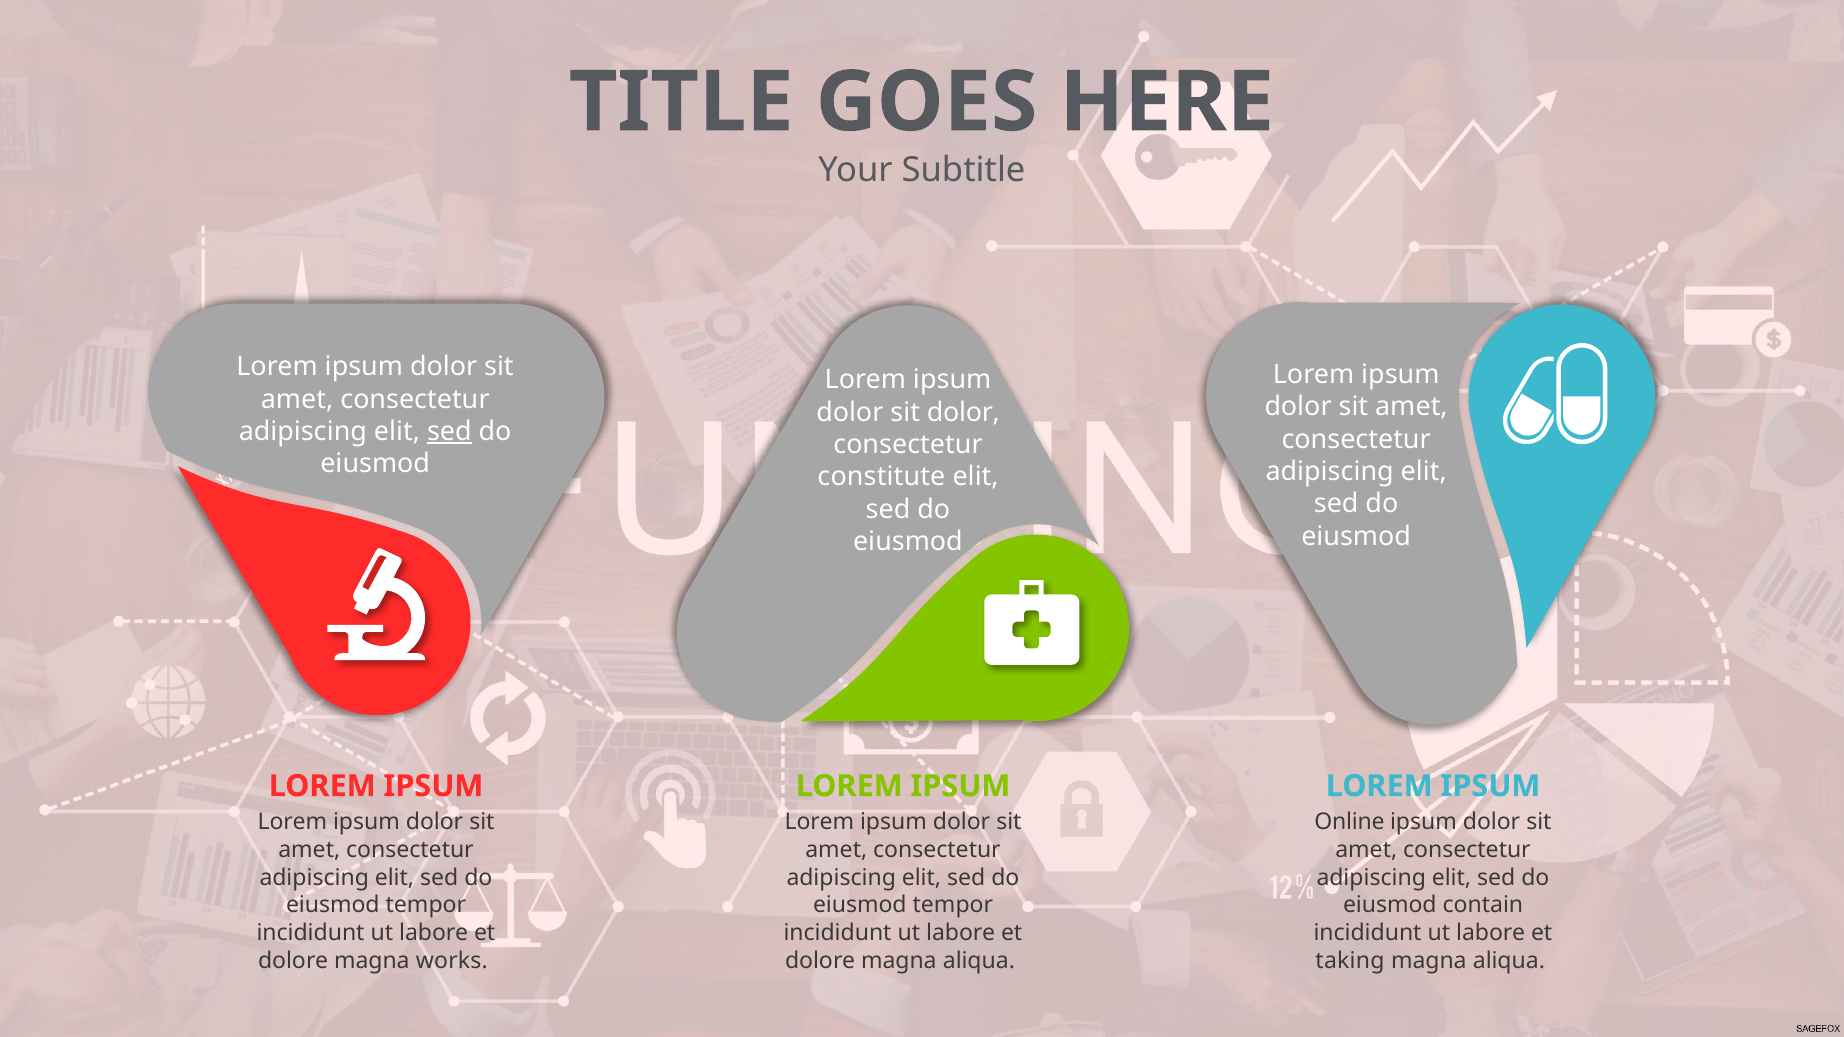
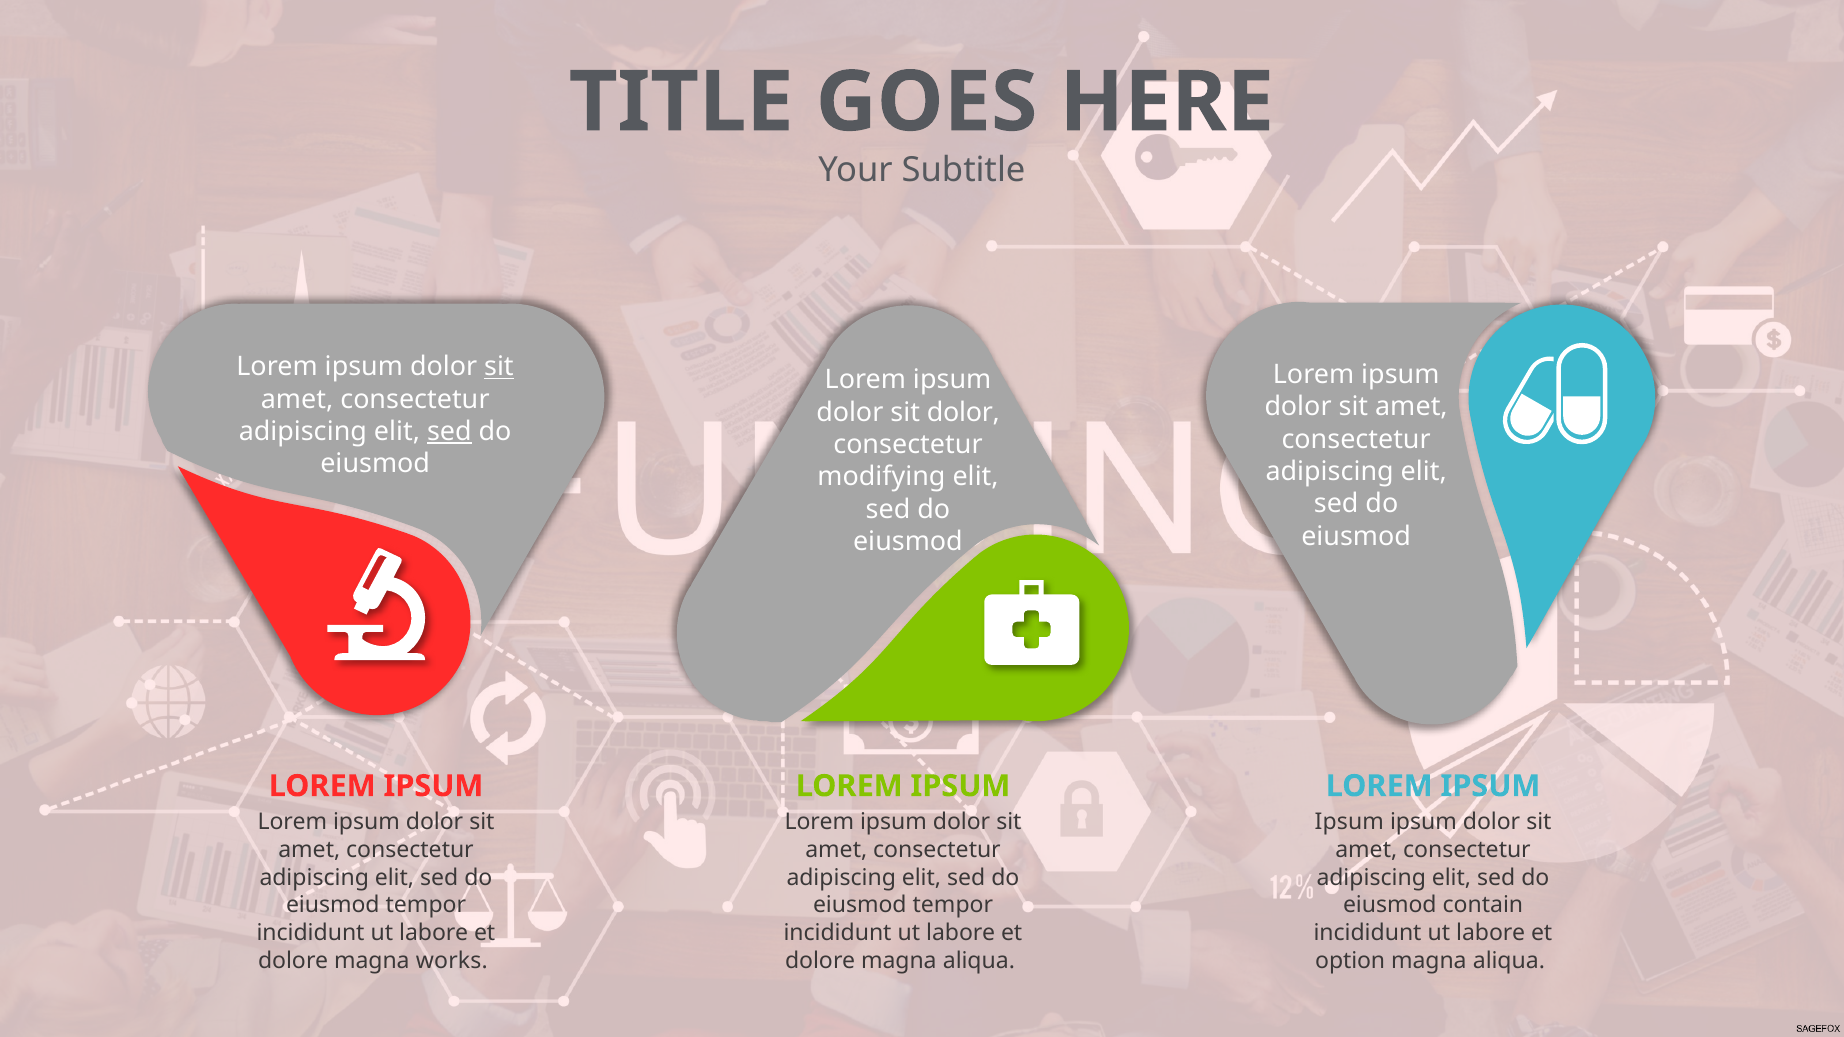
sit at (499, 367) underline: none -> present
constitute: constitute -> modifying
Online at (1349, 823): Online -> Ipsum
taking: taking -> option
